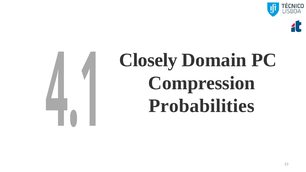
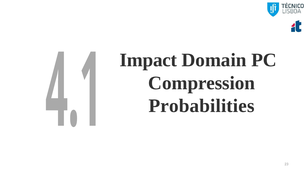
Closely: Closely -> Impact
